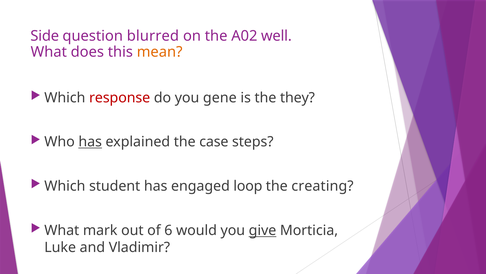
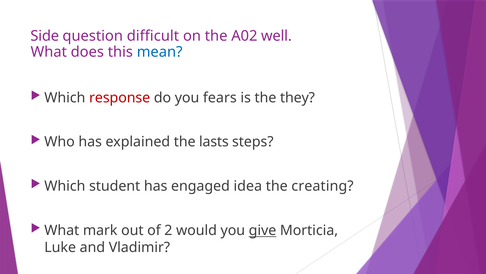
blurred: blurred -> difficult
mean colour: orange -> blue
gene: gene -> fears
has at (90, 142) underline: present -> none
case: case -> lasts
loop: loop -> idea
6: 6 -> 2
